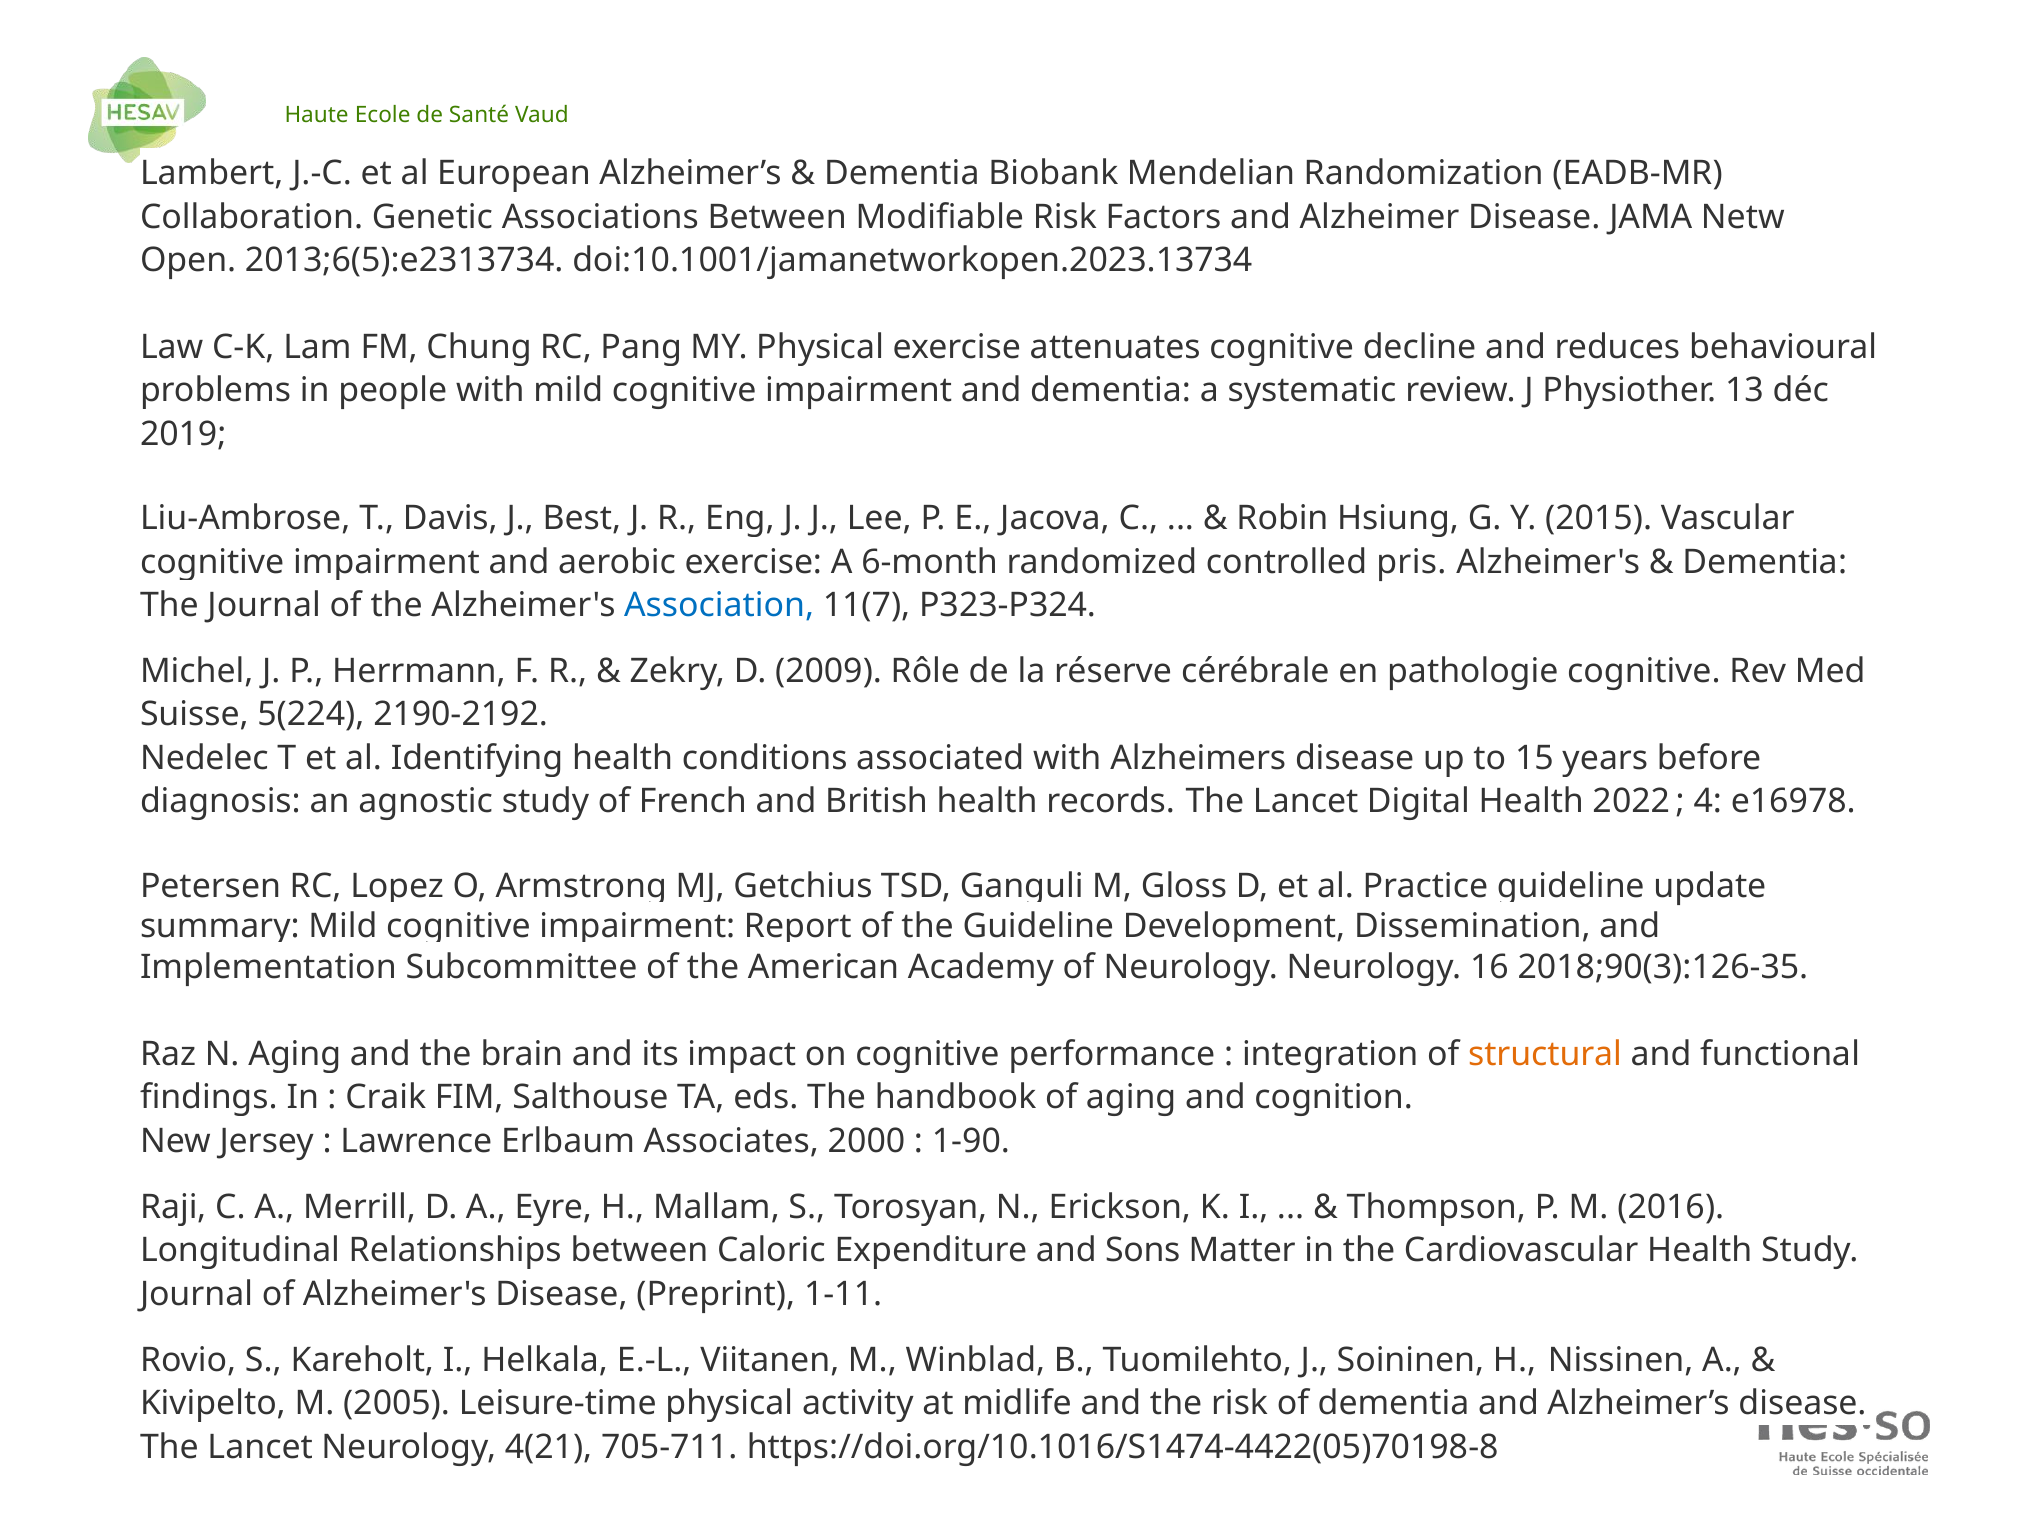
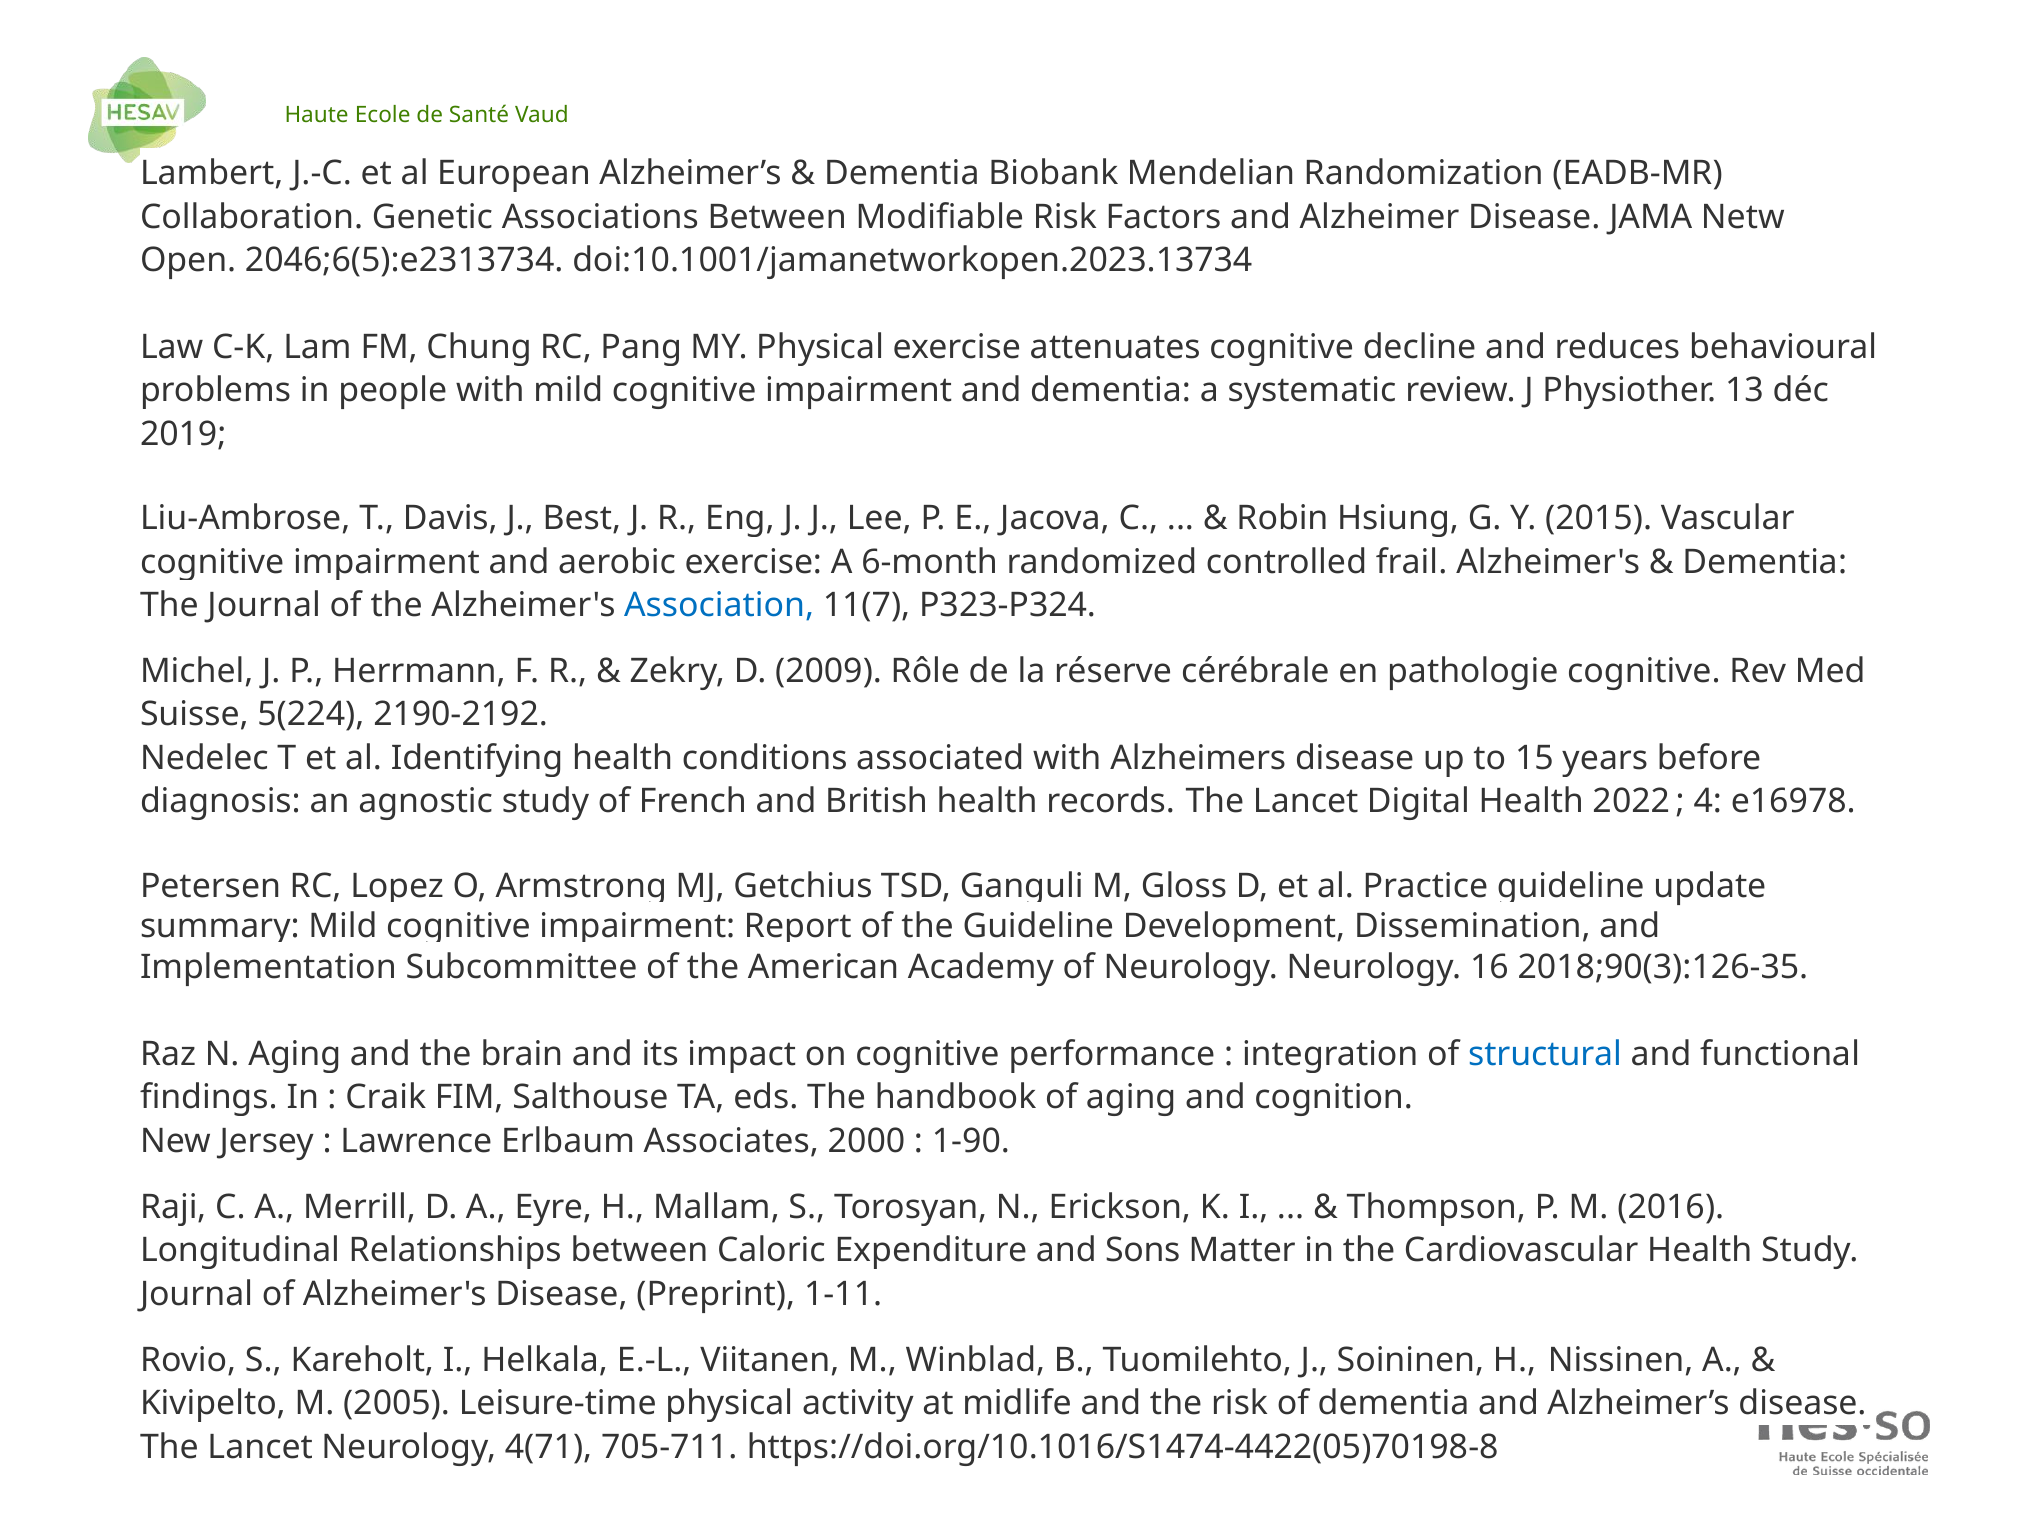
2013;6(5):e2313734: 2013;6(5):e2313734 -> 2046;6(5):e2313734
pris: pris -> frail
structural colour: orange -> blue
4(21: 4(21 -> 4(71
